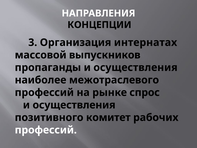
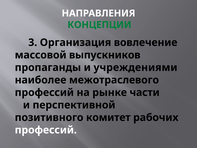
КОНЦЕПЦИИ colour: black -> green
интернатах: интернатах -> вовлечение
пропаганды и осуществления: осуществления -> учреждениями
спрос: спрос -> части
осуществления at (74, 105): осуществления -> перспективной
